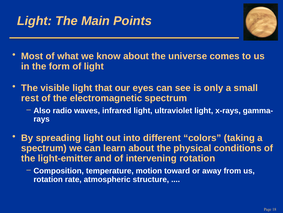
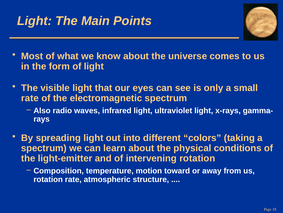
rest at (30, 98): rest -> rate
